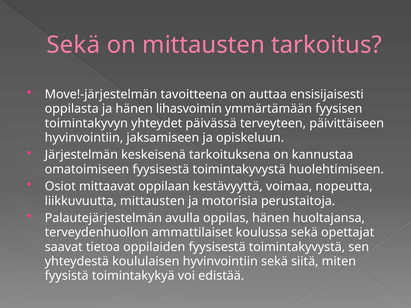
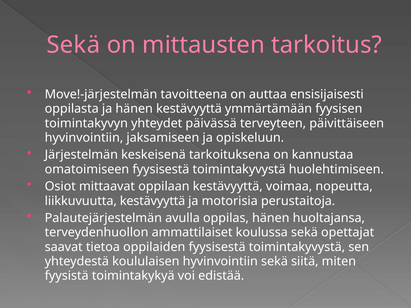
hänen lihasvoimin: lihasvoimin -> kestävyyttä
liikkuvuutta mittausten: mittausten -> kestävyyttä
